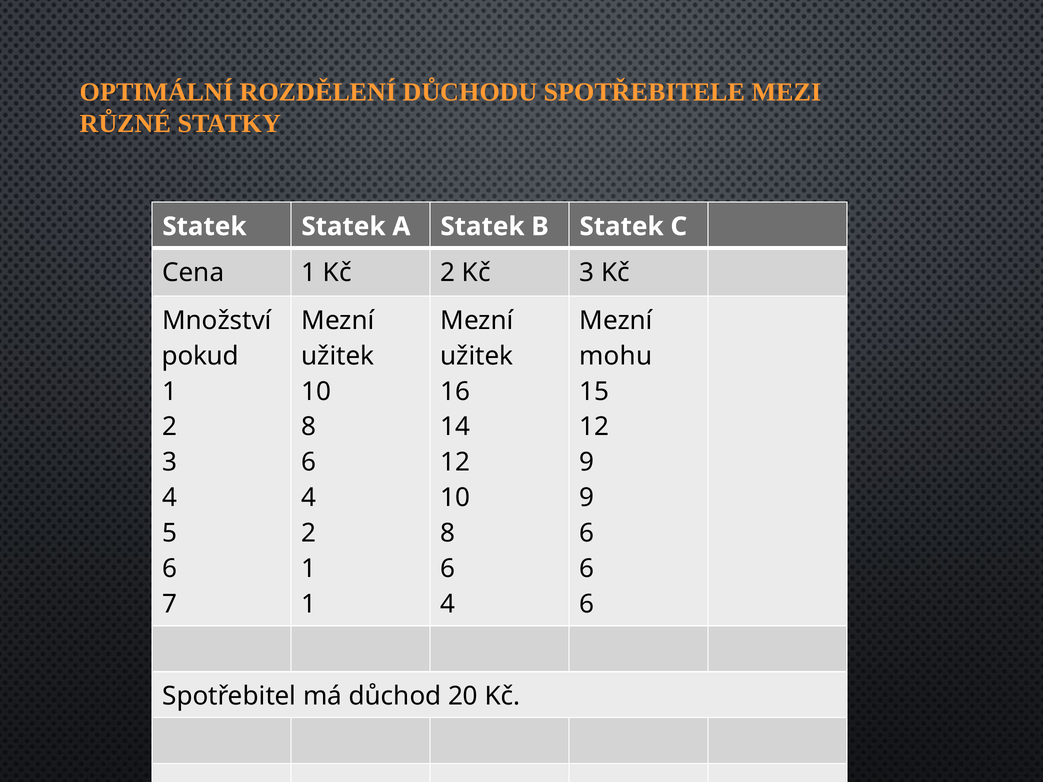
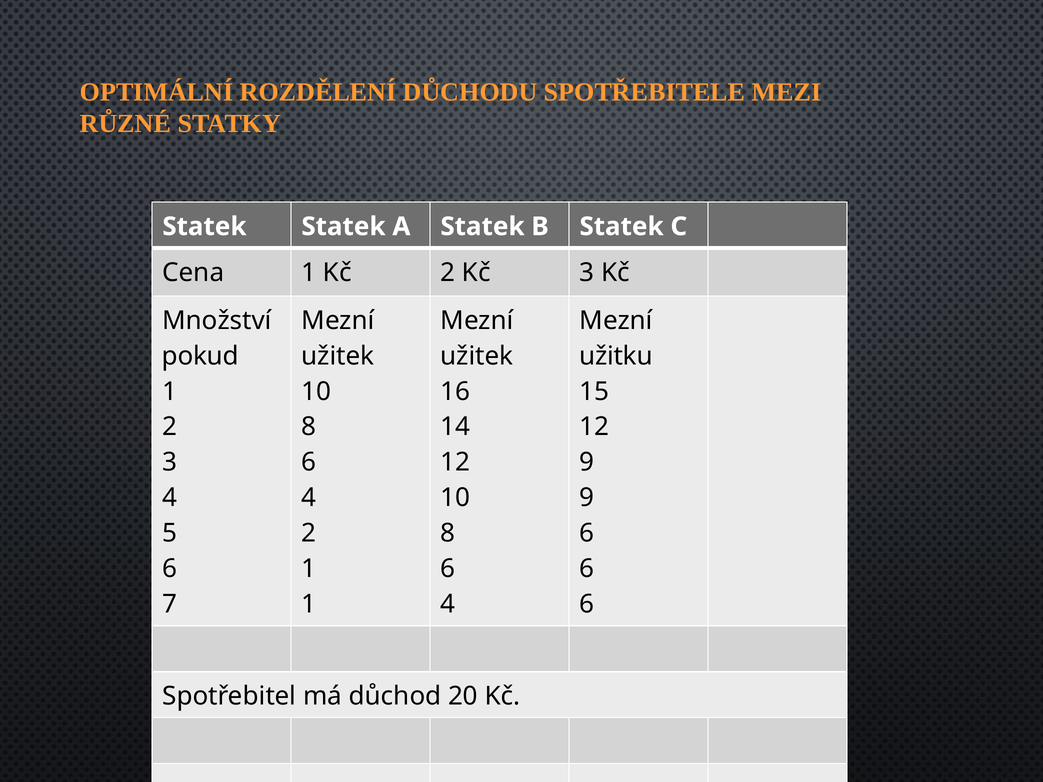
mohu: mohu -> užitku
